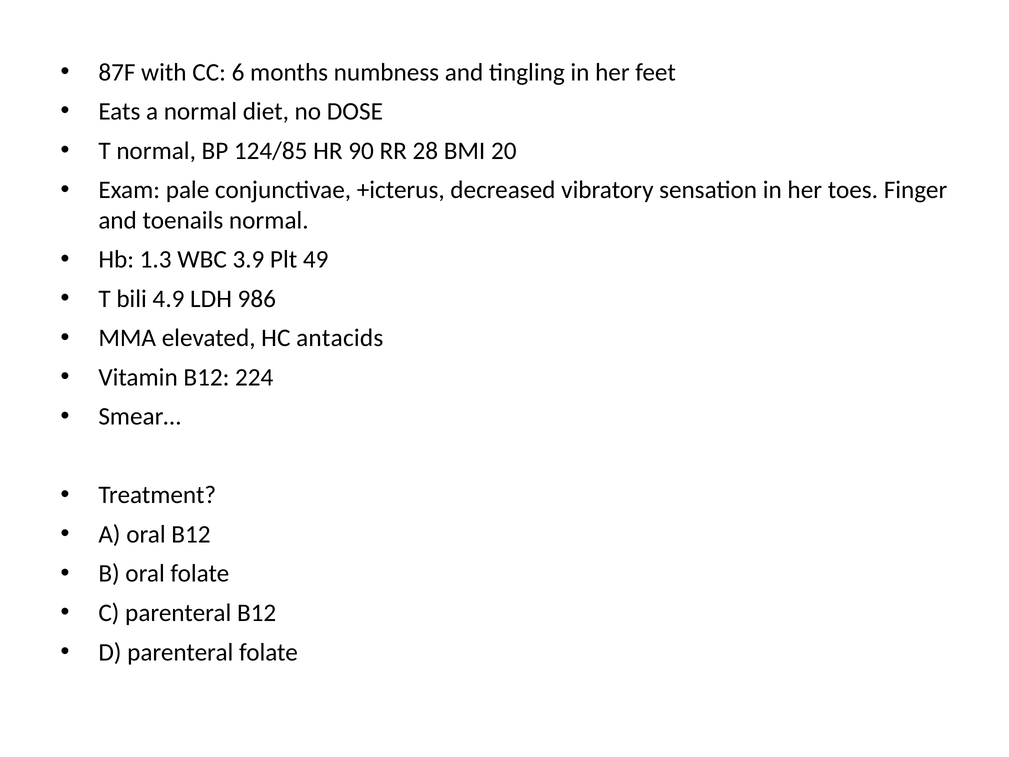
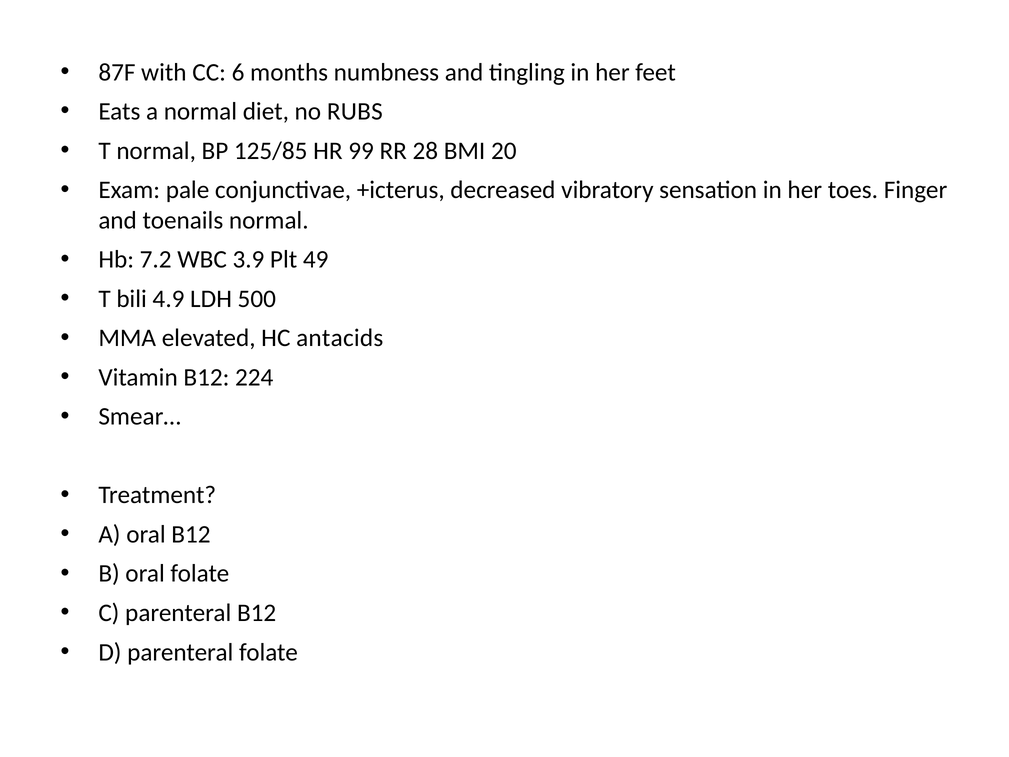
DOSE: DOSE -> RUBS
124/85: 124/85 -> 125/85
90: 90 -> 99
1.3: 1.3 -> 7.2
986: 986 -> 500
